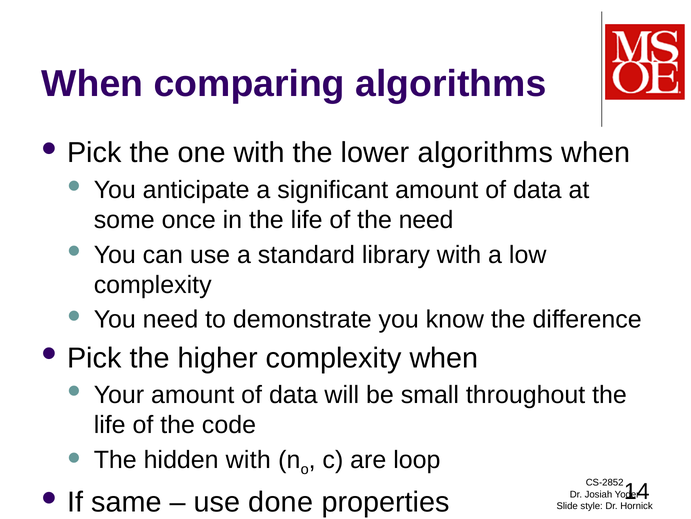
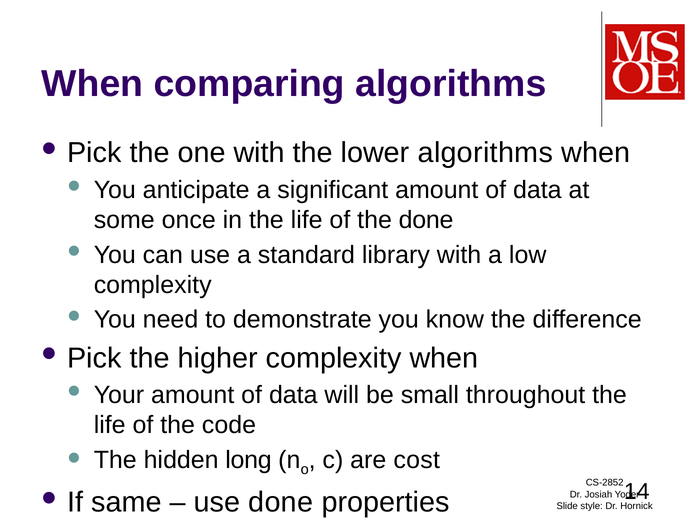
the need: need -> done
hidden with: with -> long
loop: loop -> cost
